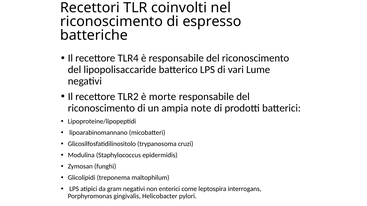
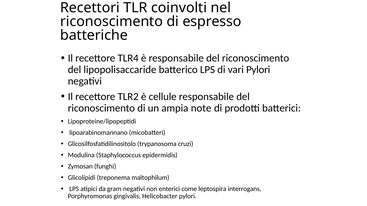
vari Lume: Lume -> Pylori
morte: morte -> cellule
